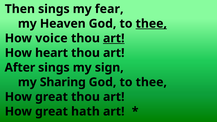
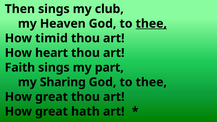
fear: fear -> club
voice: voice -> timid
art at (114, 38) underline: present -> none
After: After -> Faith
sign: sign -> part
